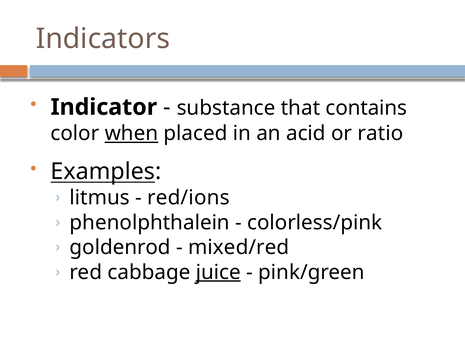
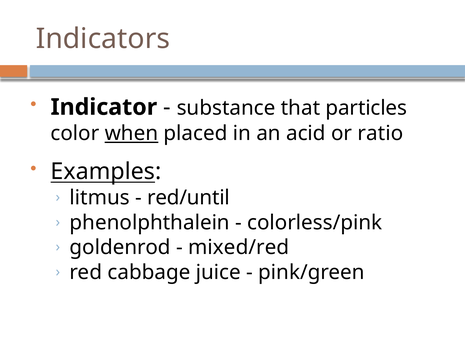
contains: contains -> particles
red/ions: red/ions -> red/until
juice underline: present -> none
